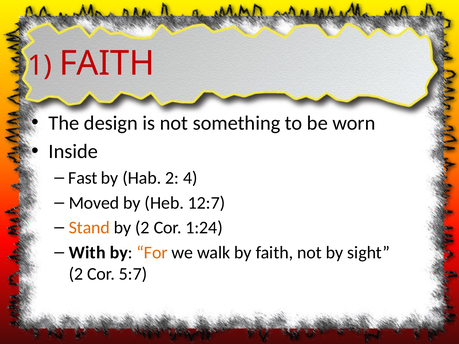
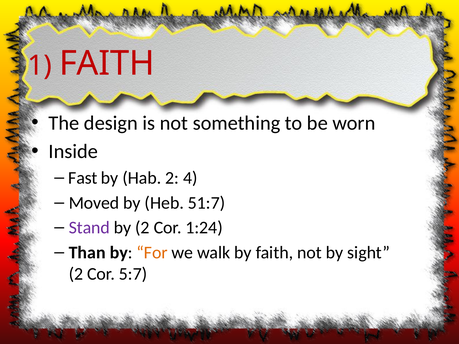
12:7: 12:7 -> 51:7
Stand colour: orange -> purple
With: With -> Than
